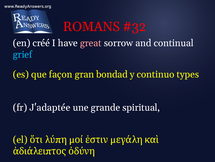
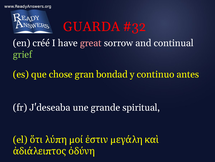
ROMANS: ROMANS -> GUARDA
grief colour: light blue -> light green
façon: façon -> chose
types: types -> antes
J'adaptée: J'adaptée -> J'deseaba
